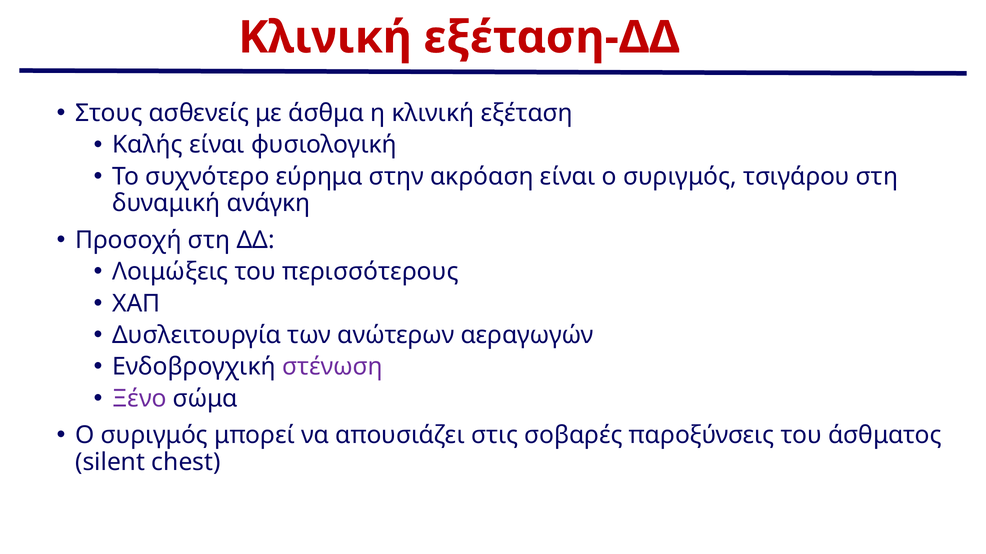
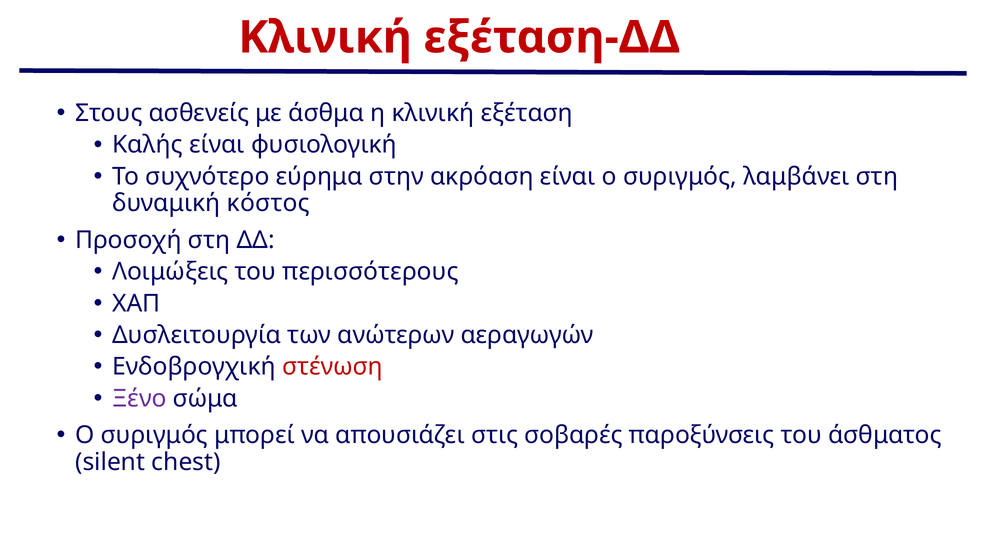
τσιγάρου: τσιγάρου -> λαμβάνει
ανάγκη: ανάγκη -> κόστος
στένωση colour: purple -> red
